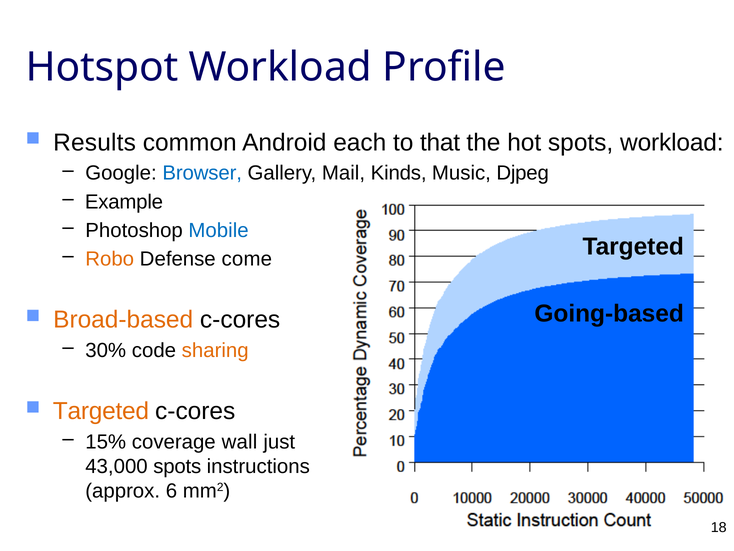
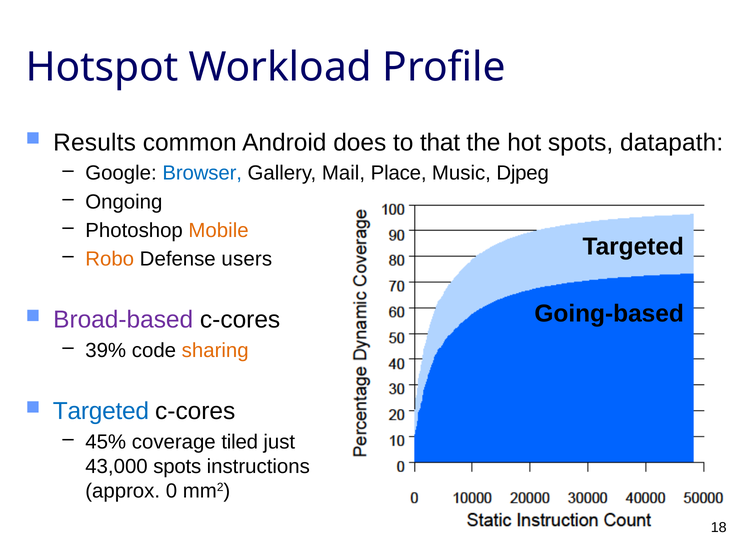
each: each -> does
spots workload: workload -> datapath
Kinds: Kinds -> Place
Example: Example -> Ongoing
Mobile colour: blue -> orange
come: come -> users
Broad-based colour: orange -> purple
30%: 30% -> 39%
Targeted at (101, 411) colour: orange -> blue
15%: 15% -> 45%
wall: wall -> tiled
6: 6 -> 0
